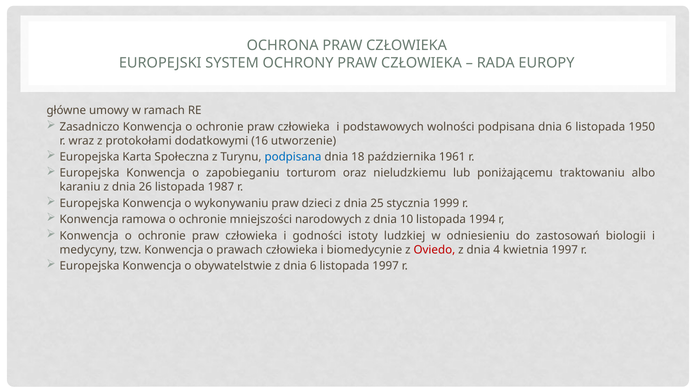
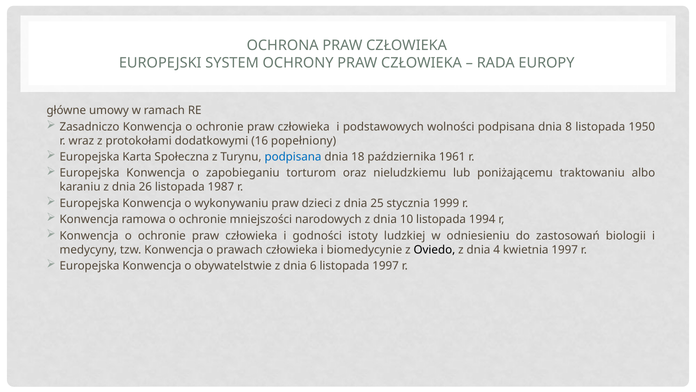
podpisana dnia 6: 6 -> 8
utworzenie: utworzenie -> popełniony
Oviedo colour: red -> black
